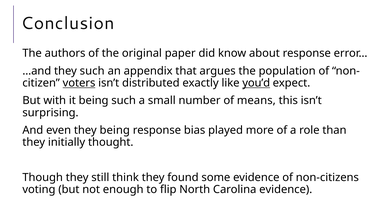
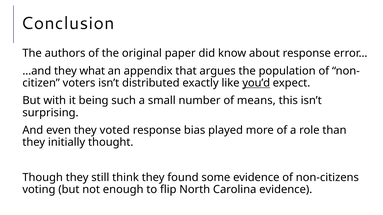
they such: such -> what
voters underline: present -> none
they being: being -> voted
